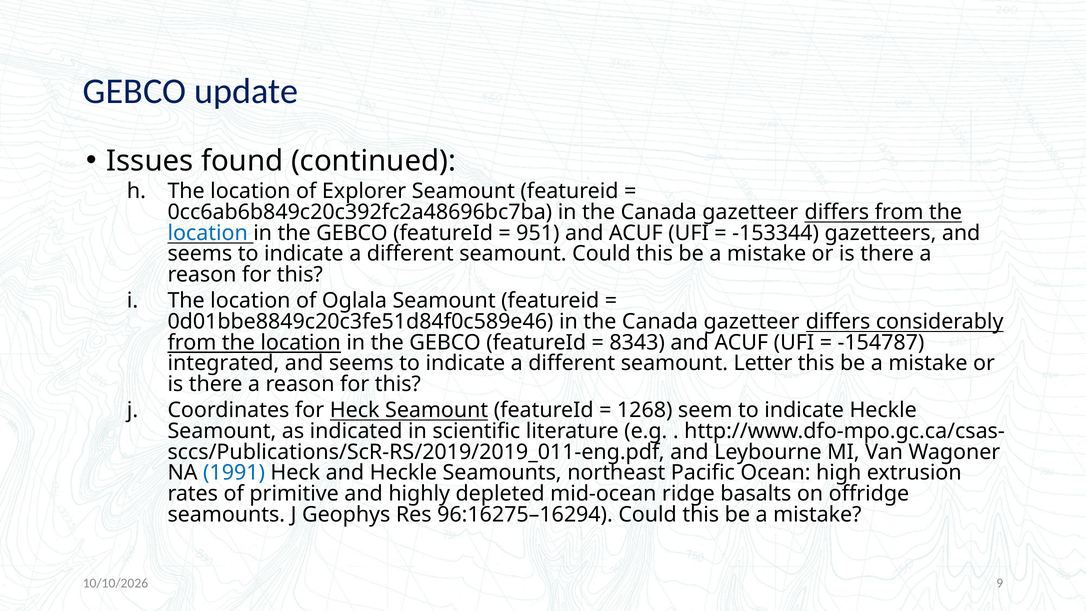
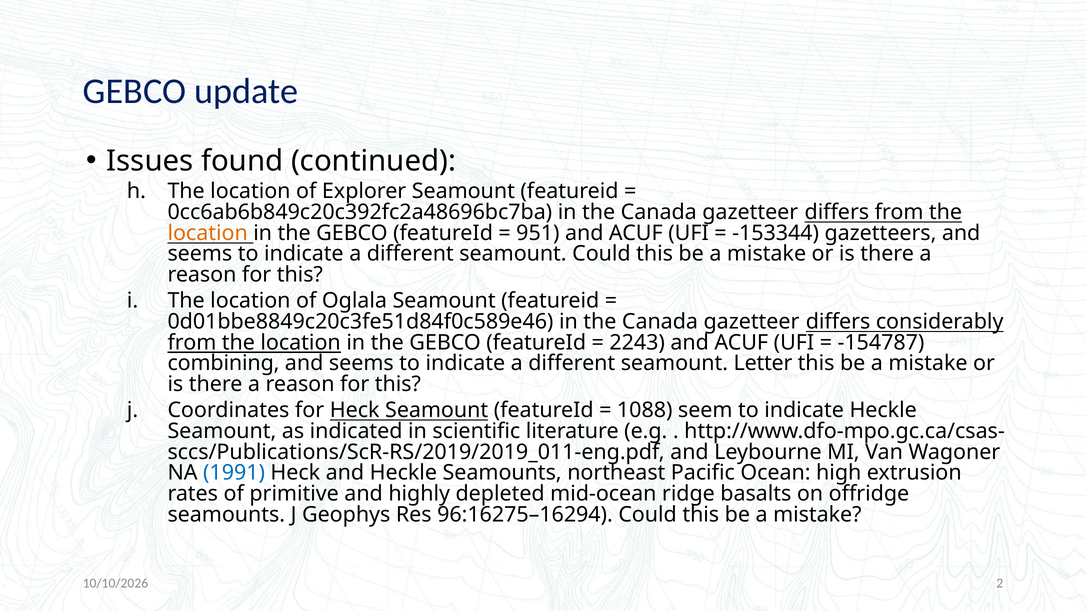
location at (208, 233) colour: blue -> orange
8343: 8343 -> 2243
integrated: integrated -> combining
1268: 1268 -> 1088
9: 9 -> 2
